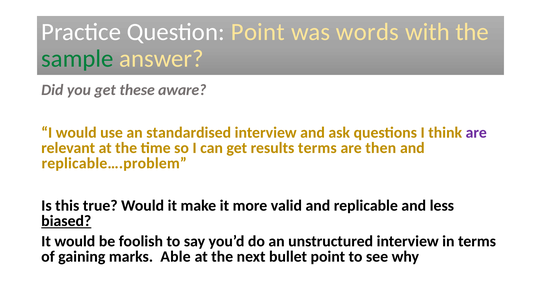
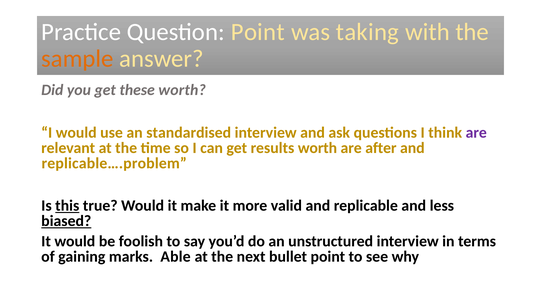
words: words -> taking
sample colour: green -> orange
these aware: aware -> worth
results terms: terms -> worth
then: then -> after
this underline: none -> present
